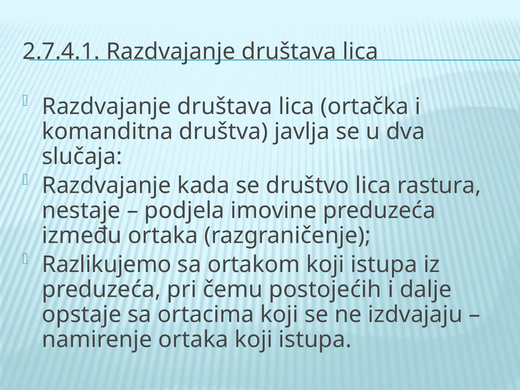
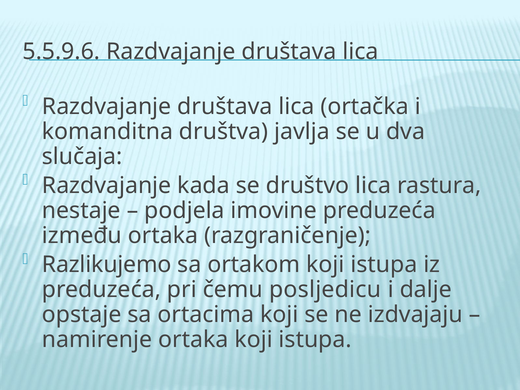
2.7.4.1: 2.7.4.1 -> 5.5.9.6
postojećih: postojećih -> posljedicu
